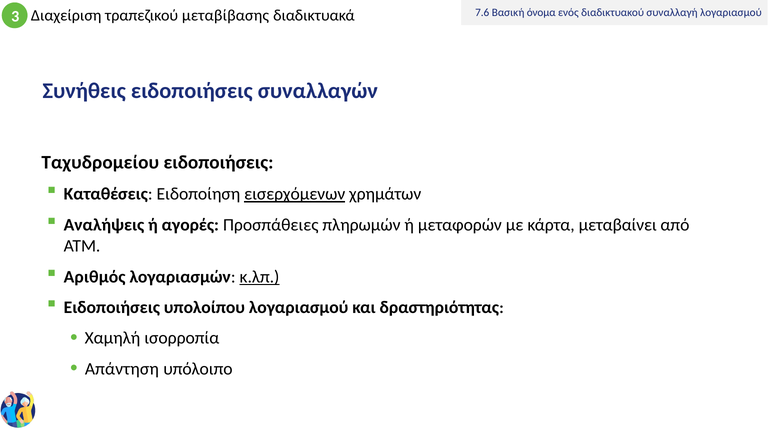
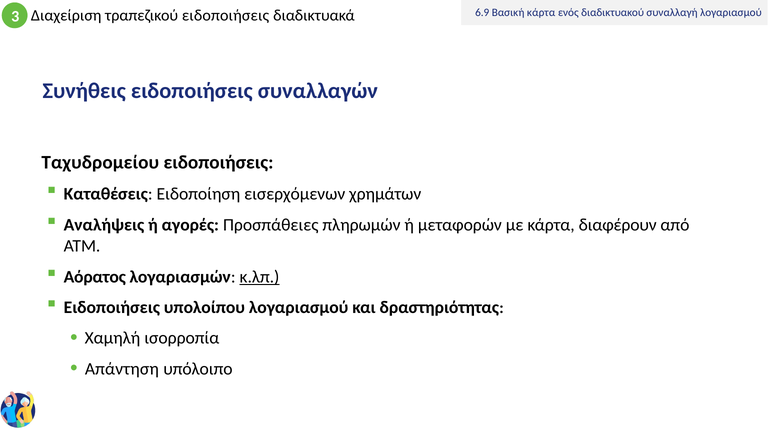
7.6: 7.6 -> 6.9
Βασική όνομα: όνομα -> κάρτα
τραπεζικού μεταβίβασης: μεταβίβασης -> ειδοποιήσεις
εισερχόμενων underline: present -> none
μεταβαίνει: μεταβαίνει -> διαφέρουν
Αριθμός: Αριθμός -> Αόρατος
